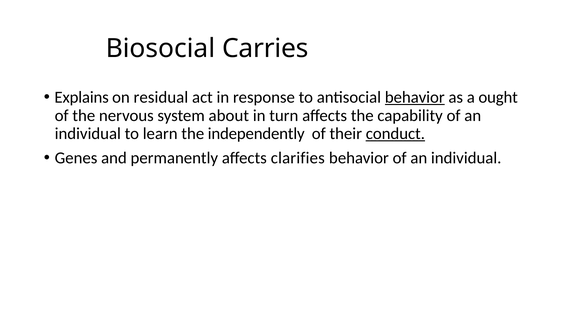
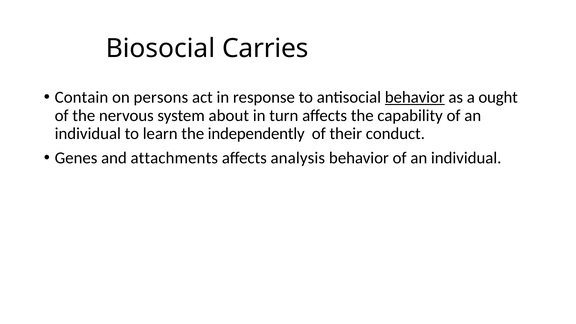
Explains: Explains -> Contain
residual: residual -> persons
conduct underline: present -> none
permanently: permanently -> attachments
clarifies: clarifies -> analysis
